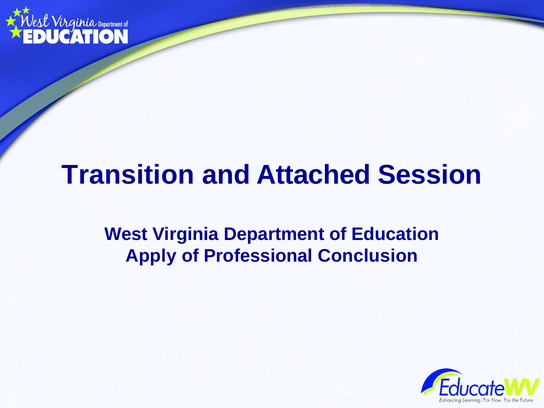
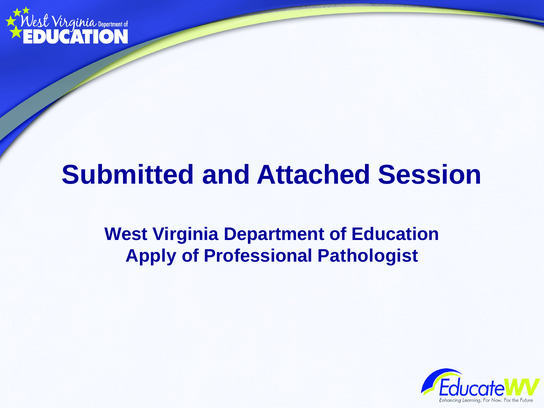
Transition: Transition -> Submitted
Conclusion: Conclusion -> Pathologist
